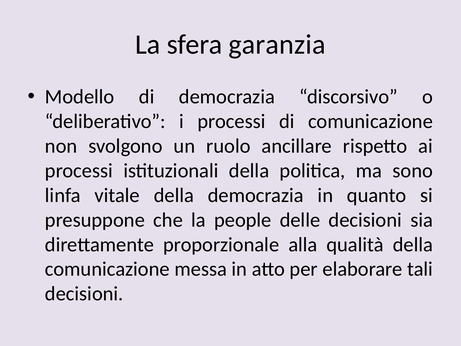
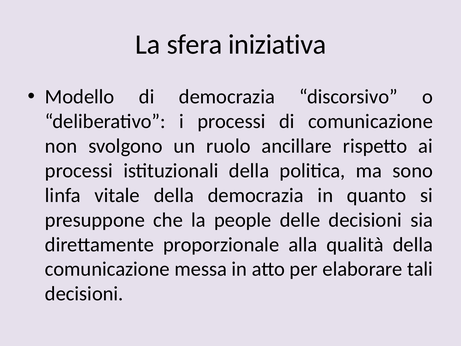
garanzia: garanzia -> iniziativa
